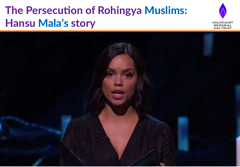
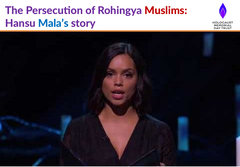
Muslims colour: blue -> red
